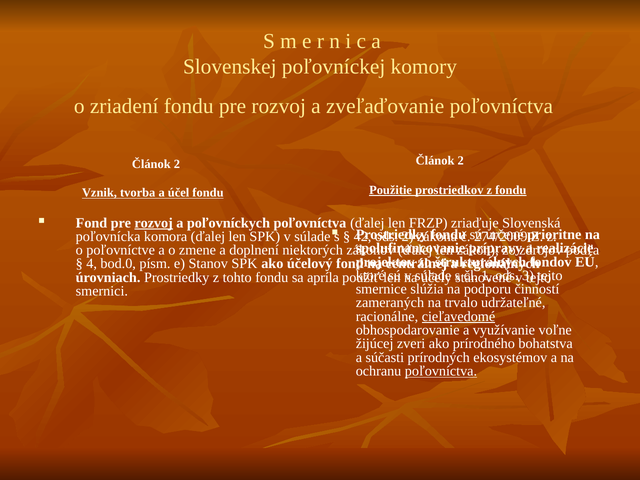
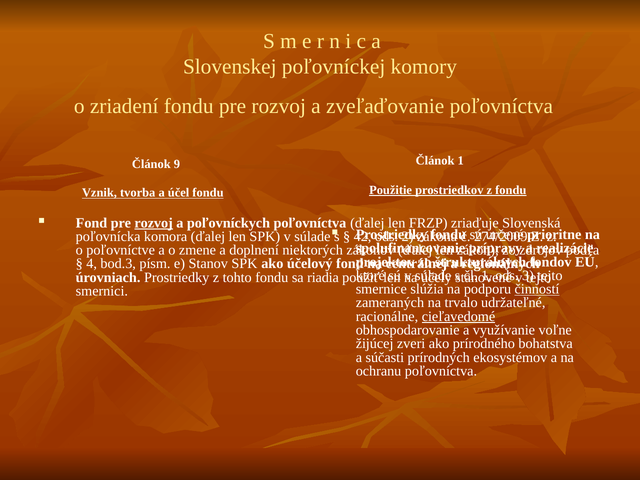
2 at (461, 161): 2 -> 1
2 at (177, 164): 2 -> 9
bod.0: bod.0 -> bod.3
apríla: apríla -> riadia
činností underline: none -> present
poľovníctva at (441, 371) underline: present -> none
